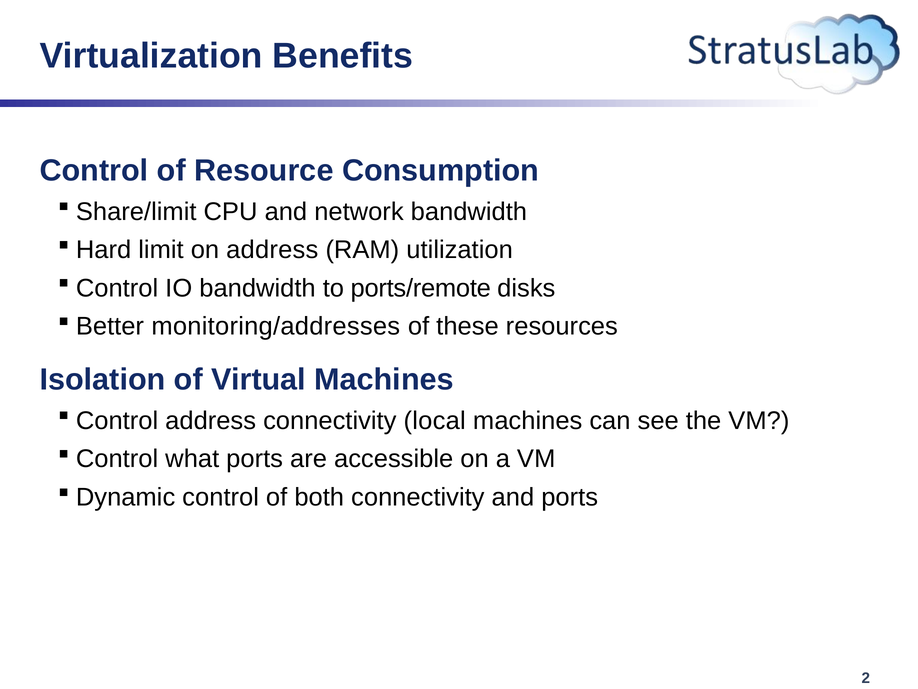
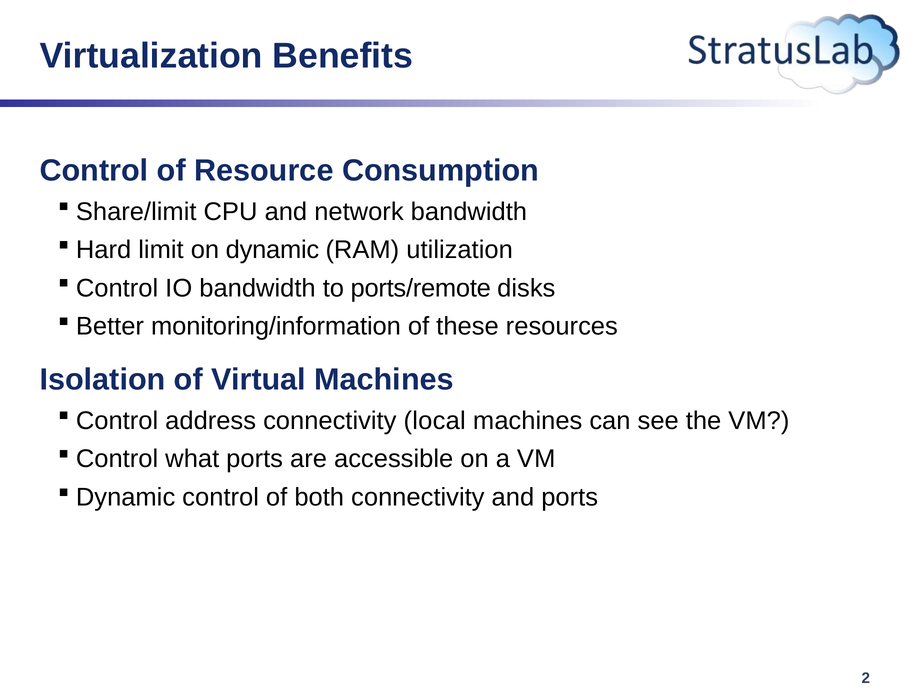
on address: address -> dynamic
monitoring/addresses: monitoring/addresses -> monitoring/information
